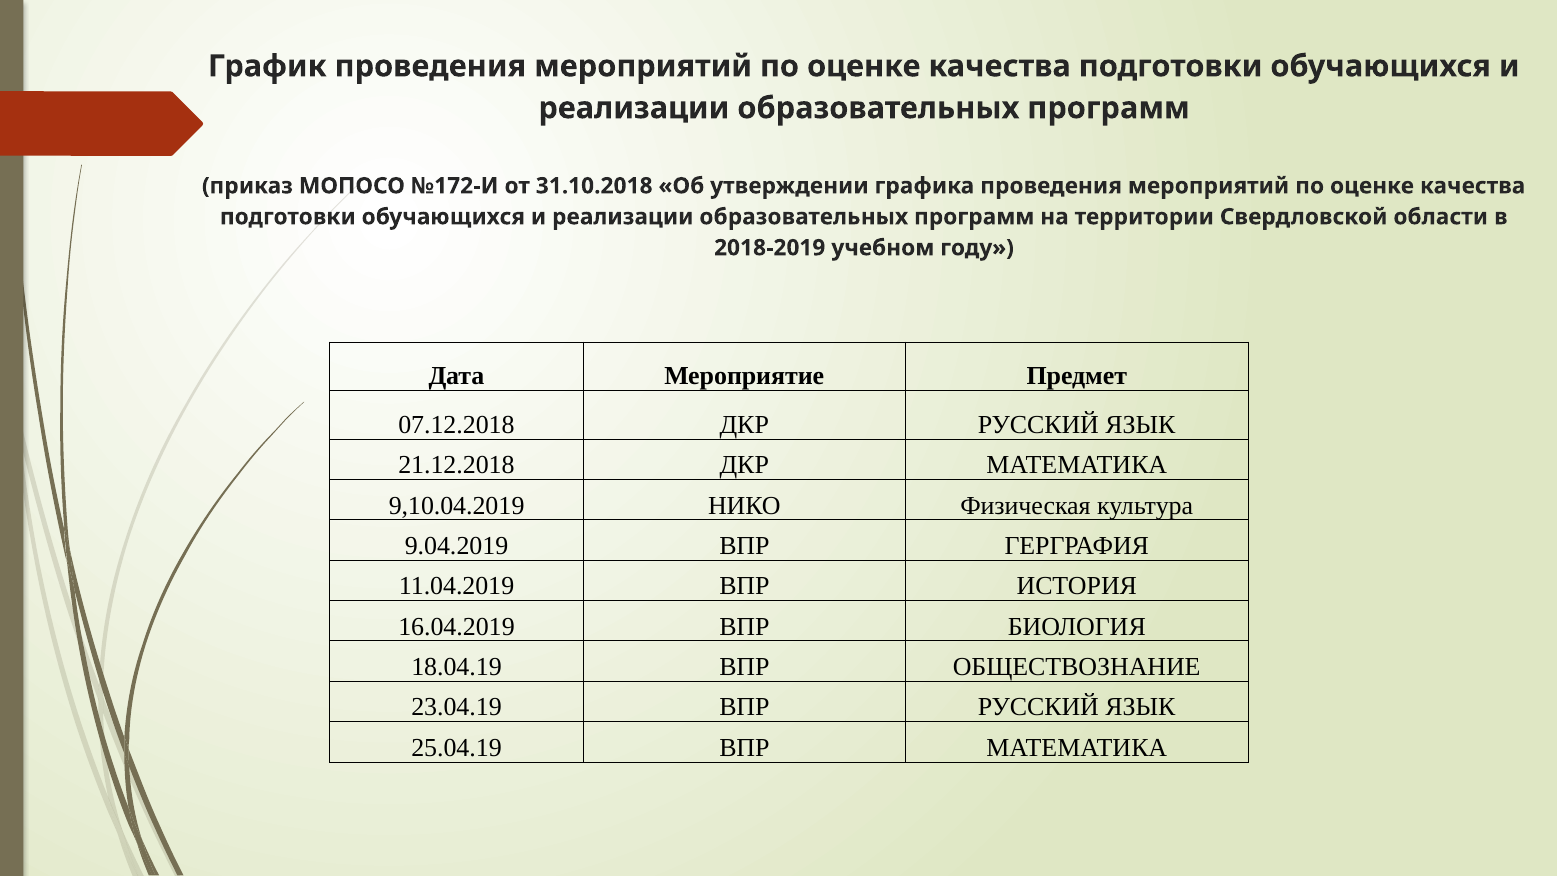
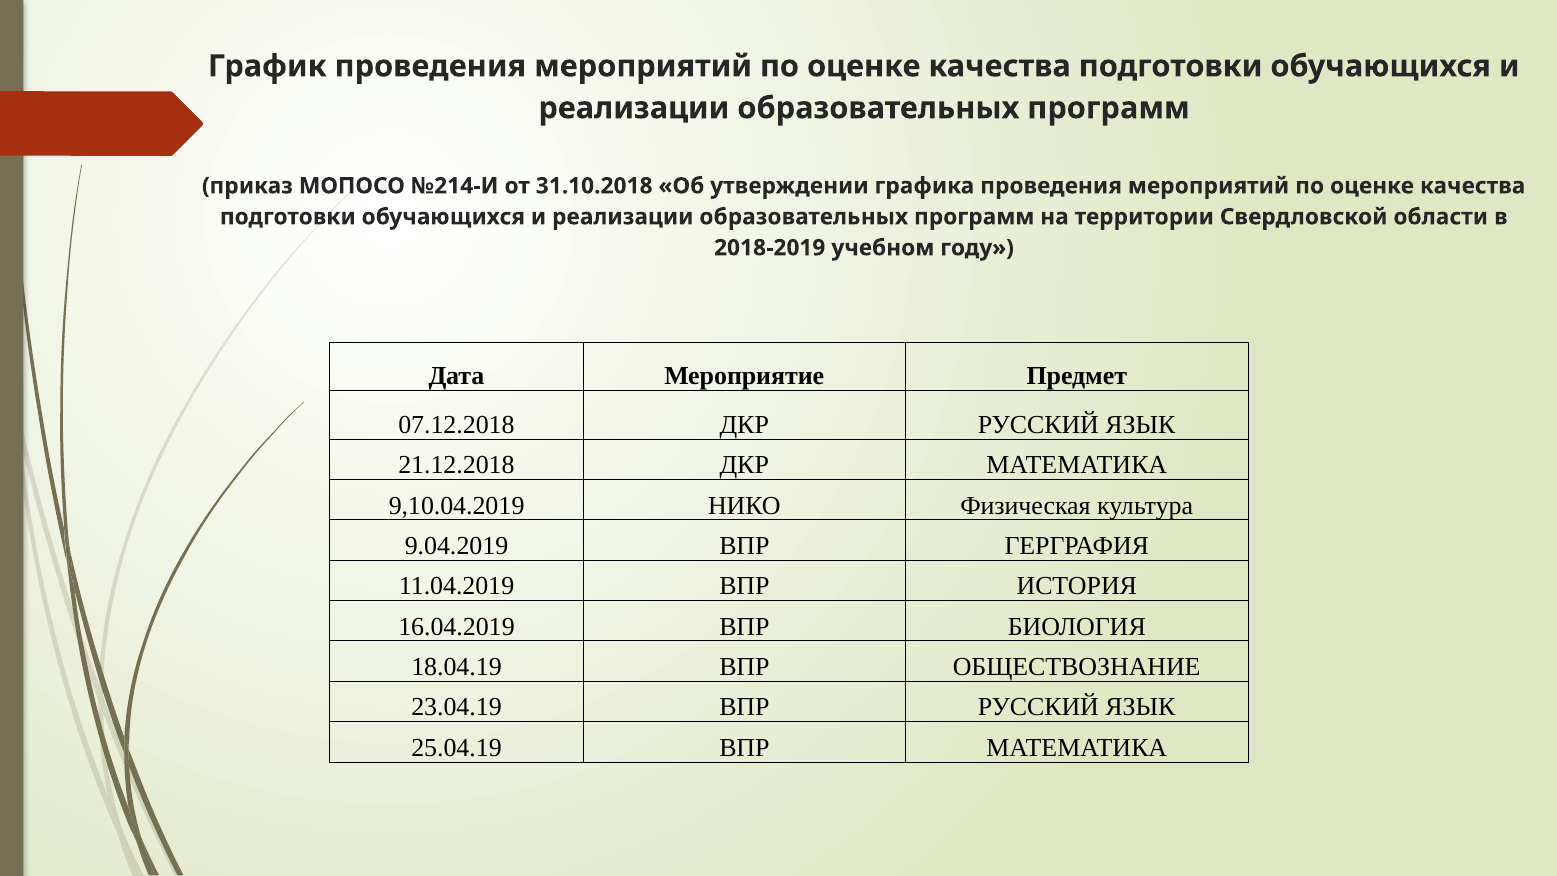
№172-И: №172-И -> №214-И
